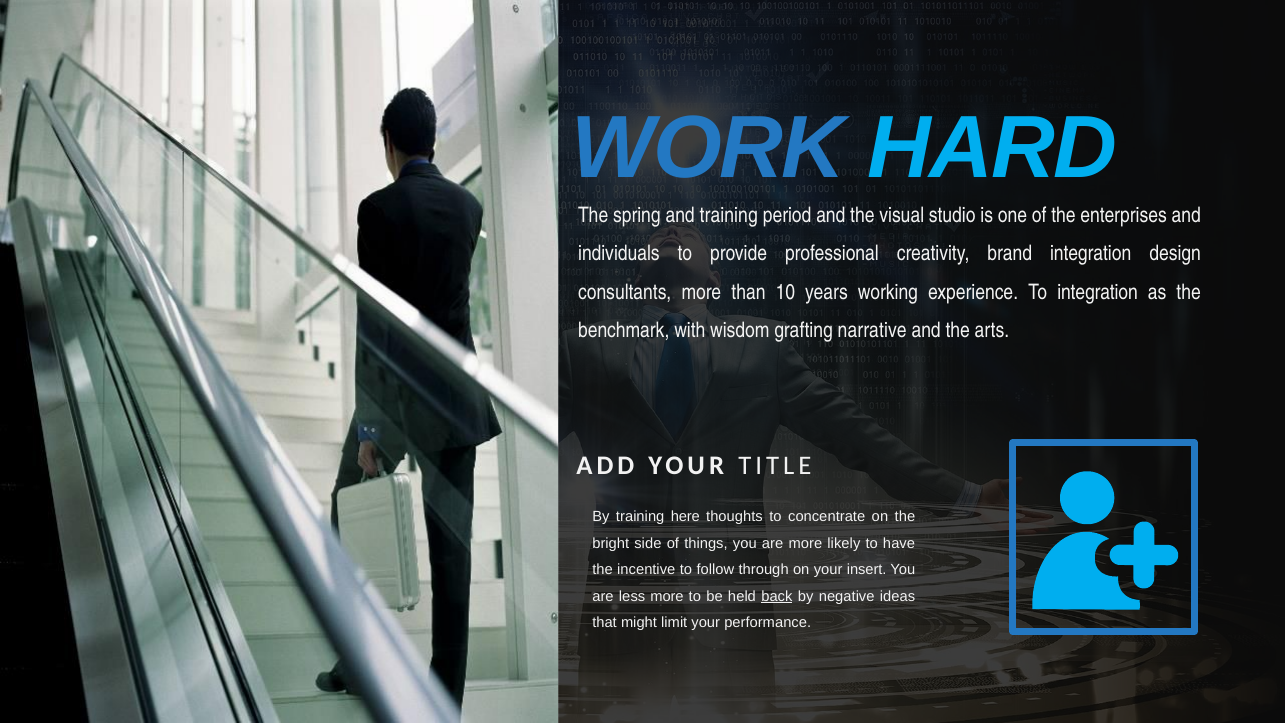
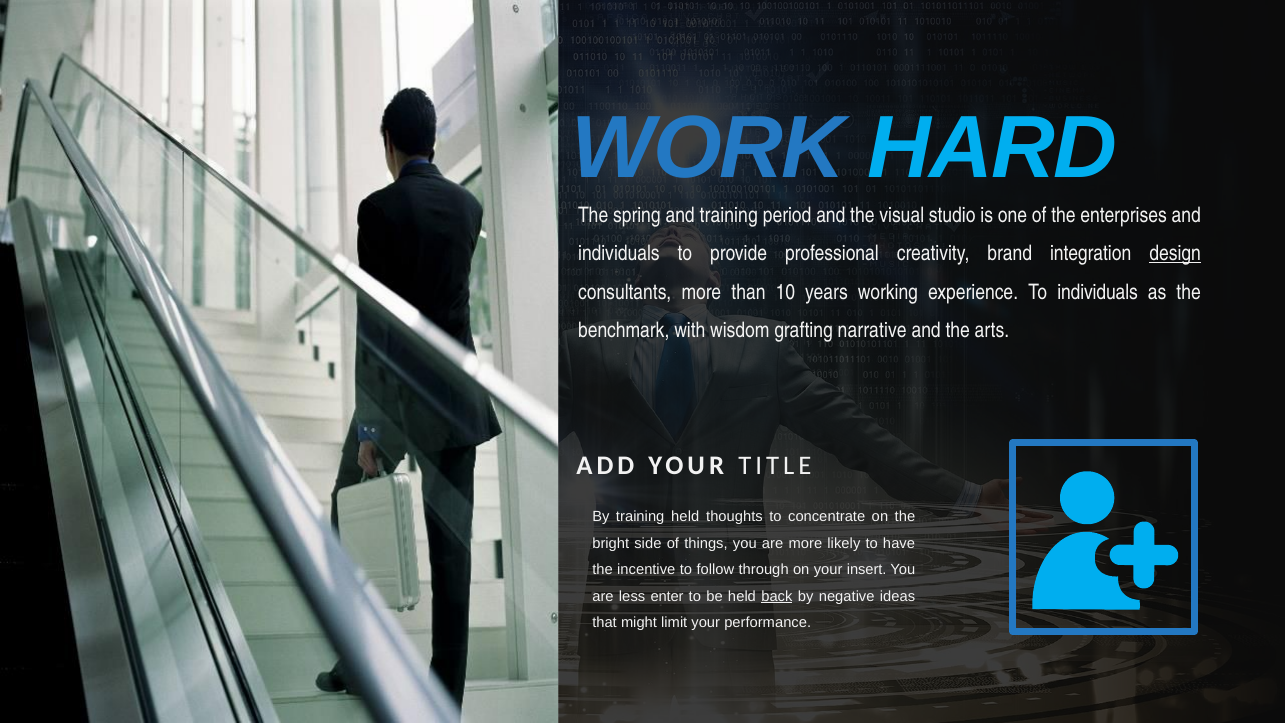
design underline: none -> present
To integration: integration -> individuals
training here: here -> held
less more: more -> enter
